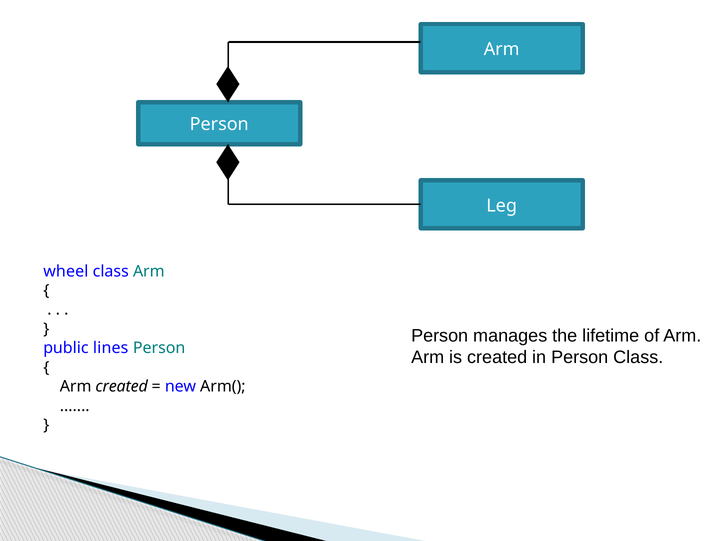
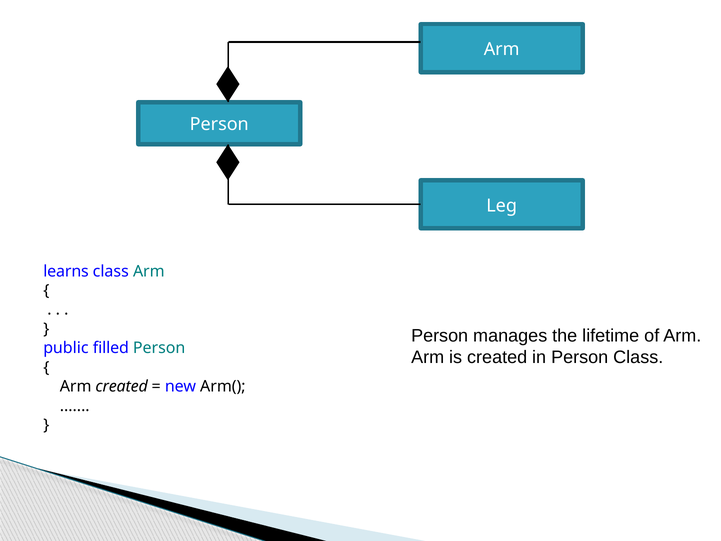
wheel: wheel -> learns
lines: lines -> filled
